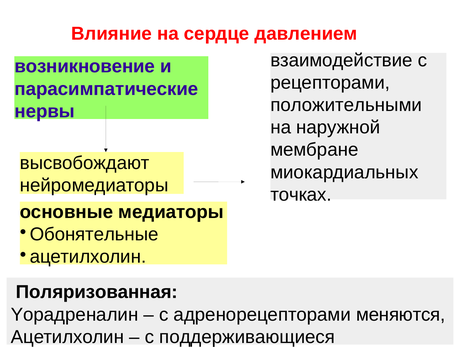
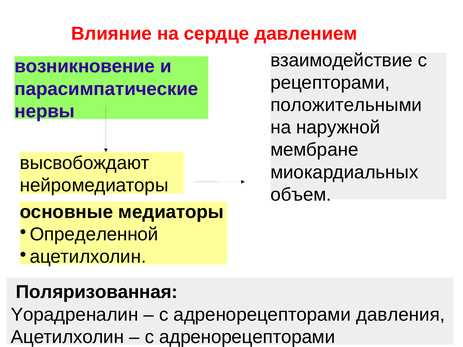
точках: точках -> объем
Обонятельные: Обонятельные -> Определенной
меняются: меняются -> давления
поддерживающиеся at (247, 337): поддерживающиеся -> адренорецепторами
